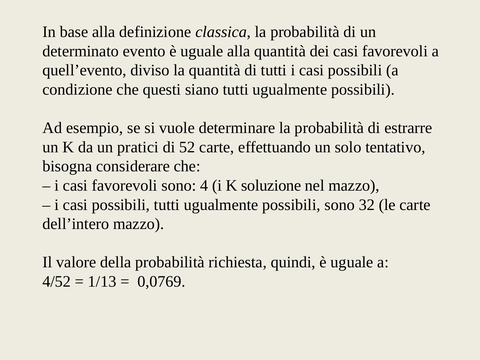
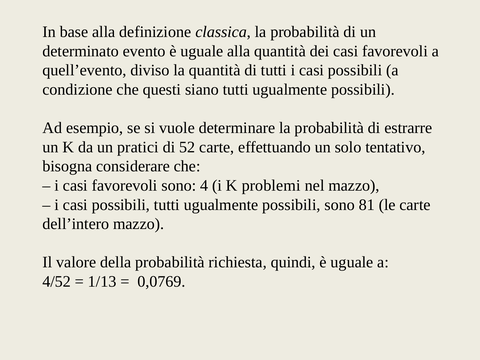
soluzione: soluzione -> problemi
32: 32 -> 81
